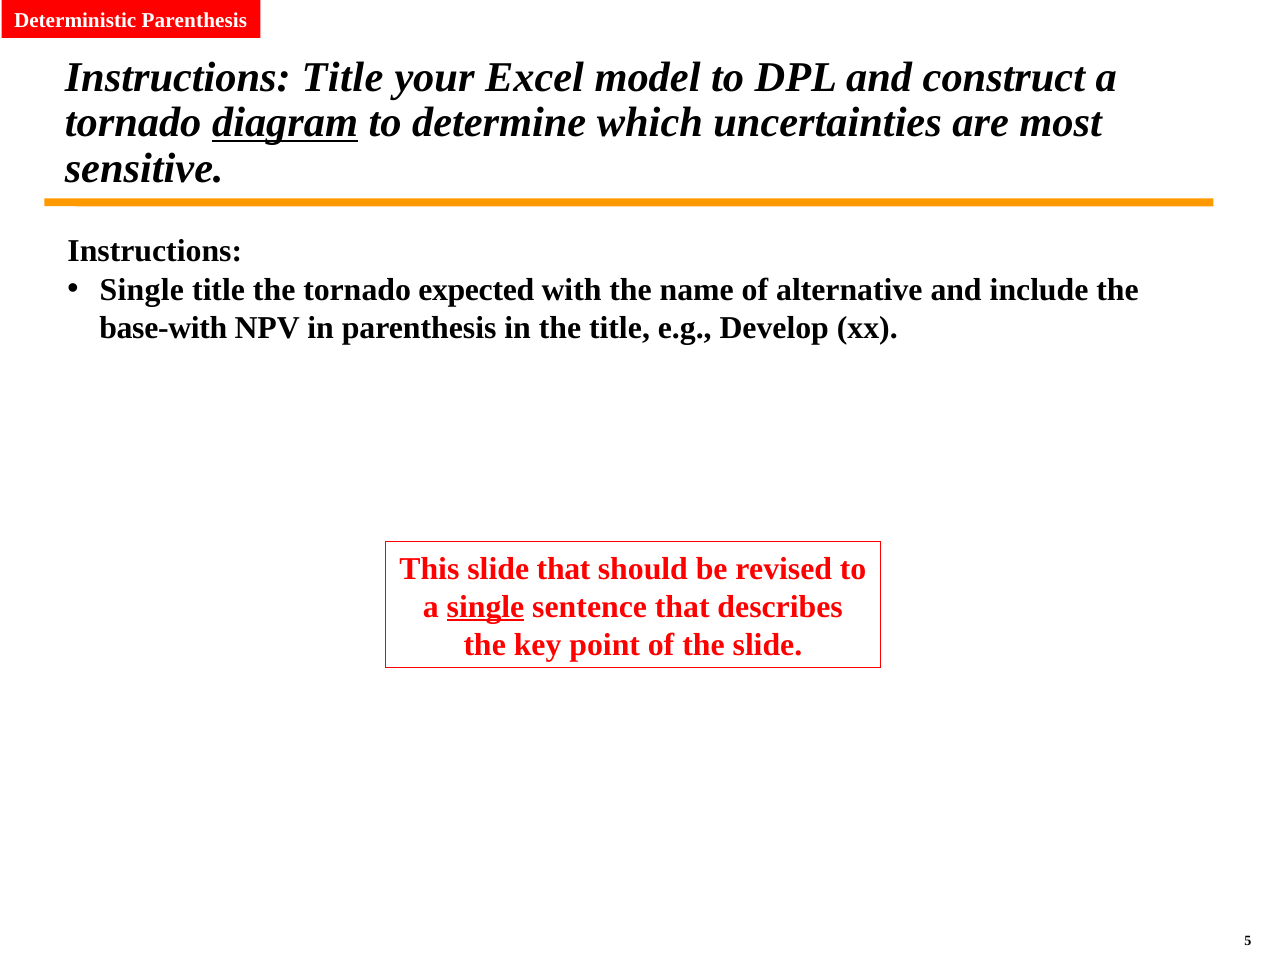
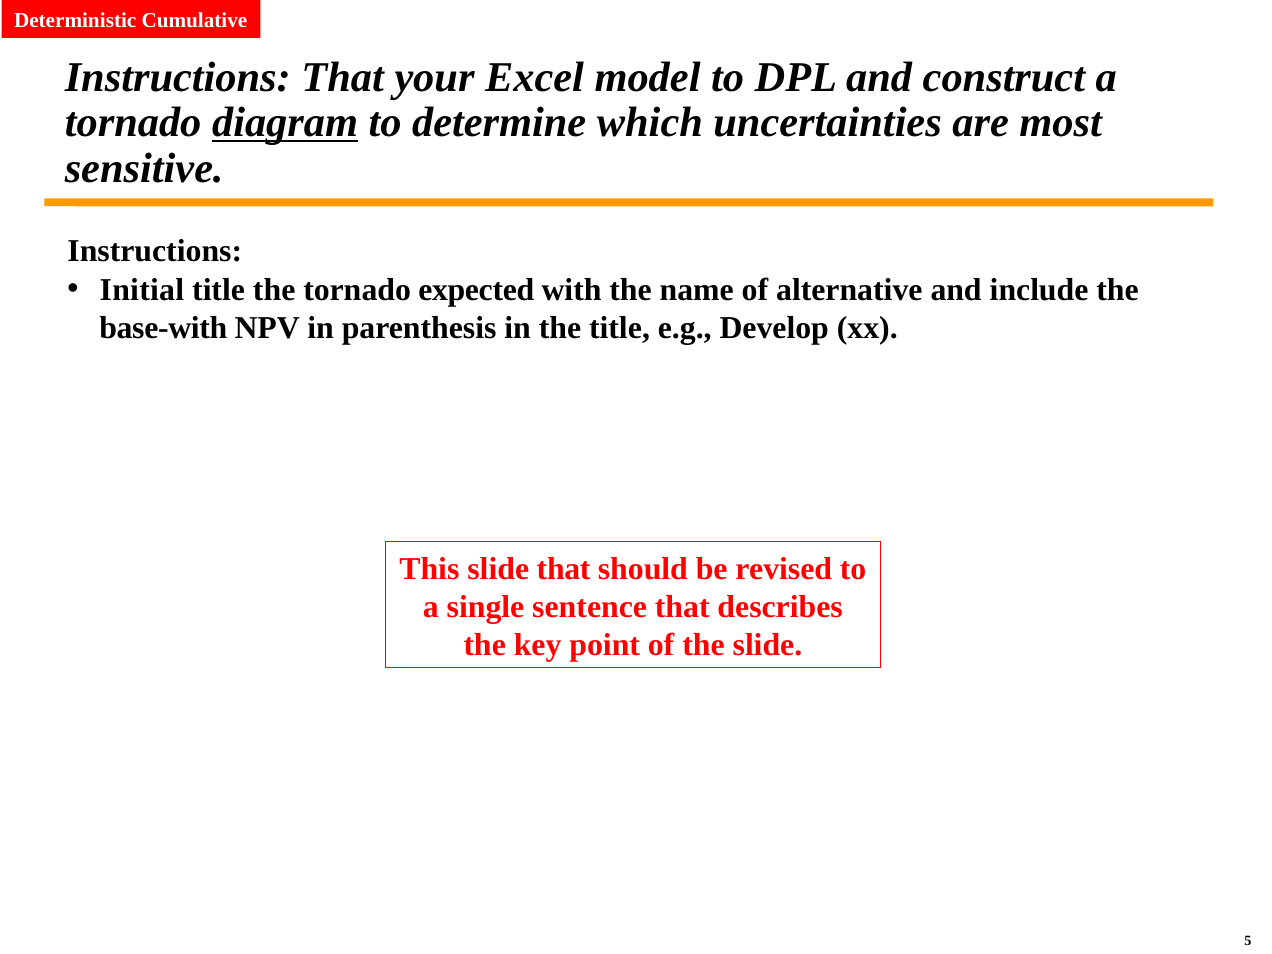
Deterministic Parenthesis: Parenthesis -> Cumulative
Instructions Title: Title -> That
Single at (142, 290): Single -> Initial
single at (485, 607) underline: present -> none
